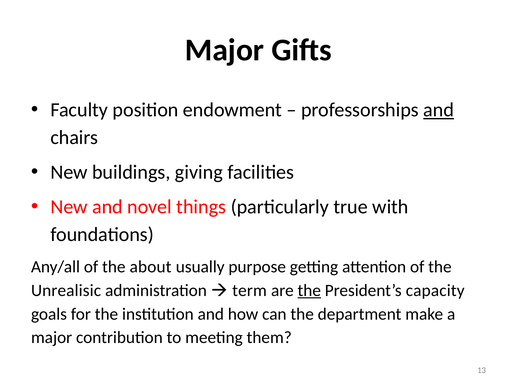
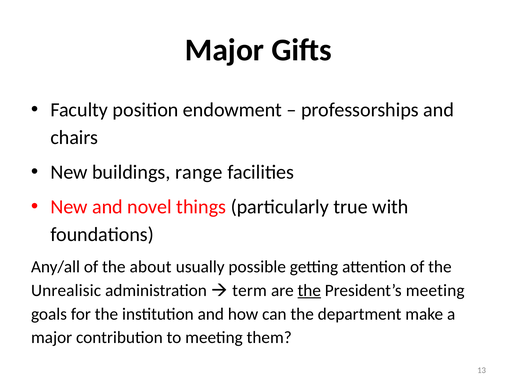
and at (439, 110) underline: present -> none
giving: giving -> range
purpose: purpose -> possible
President’s capacity: capacity -> meeting
